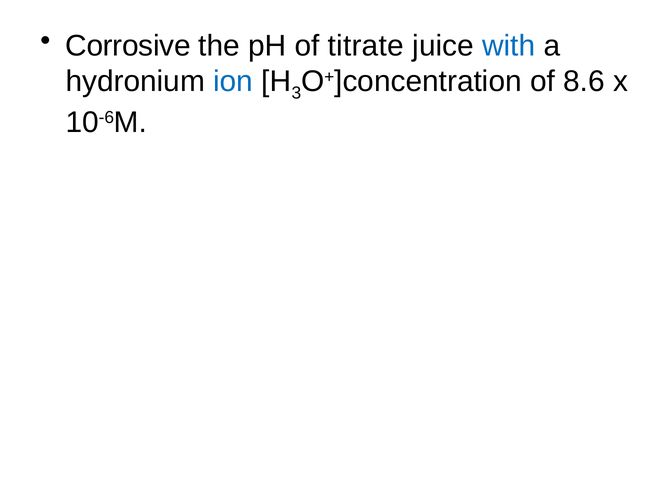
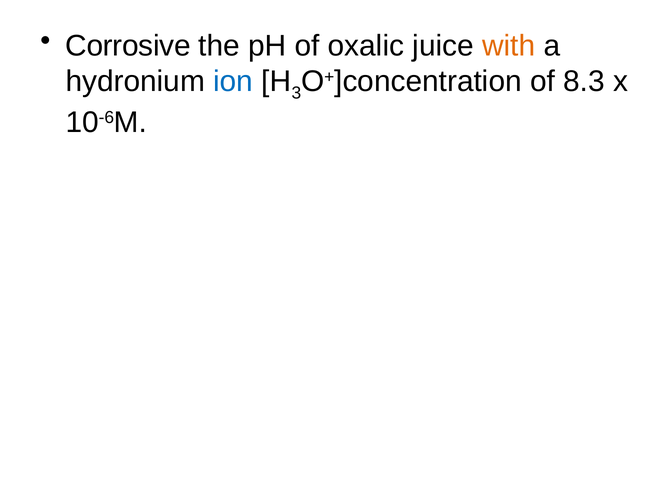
titrate: titrate -> oxalic
with colour: blue -> orange
8.6: 8.6 -> 8.3
